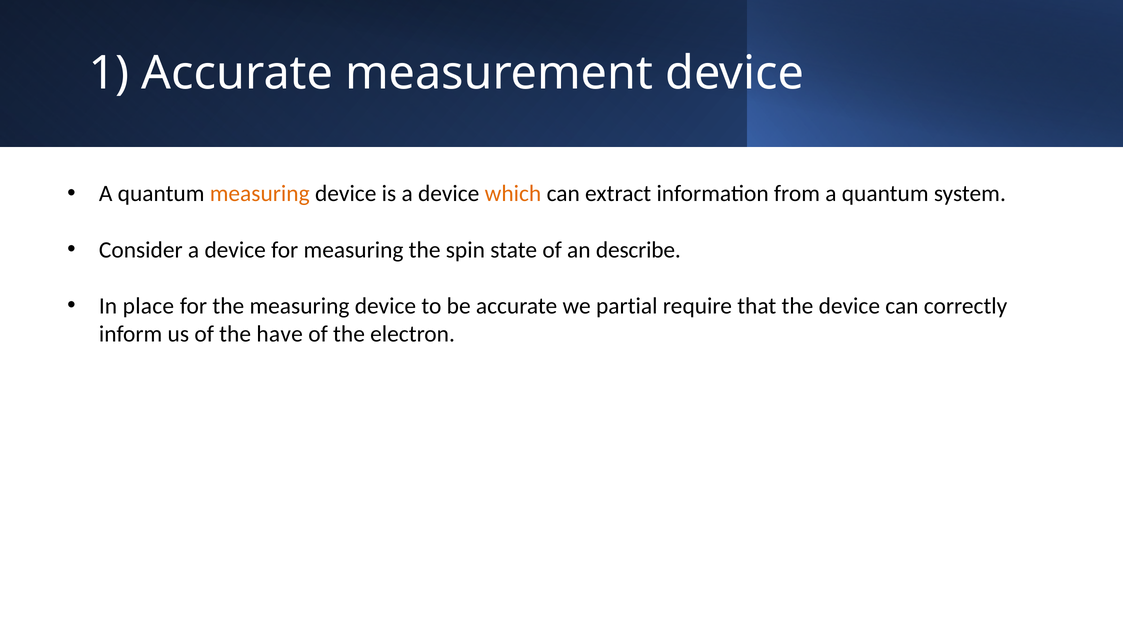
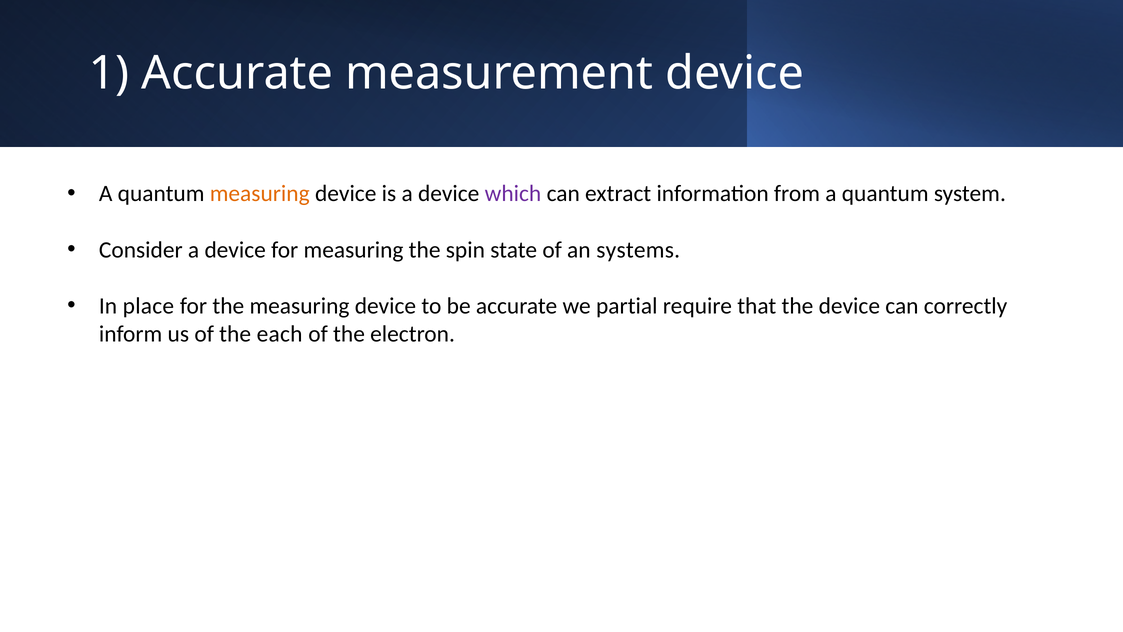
which colour: orange -> purple
describe: describe -> systems
have: have -> each
